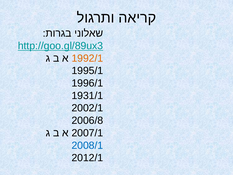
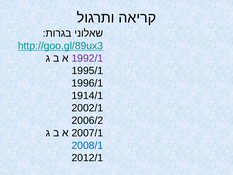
1992/1 colour: orange -> purple
1931/1: 1931/1 -> 1914/1
2006/8: 2006/8 -> 2006/2
